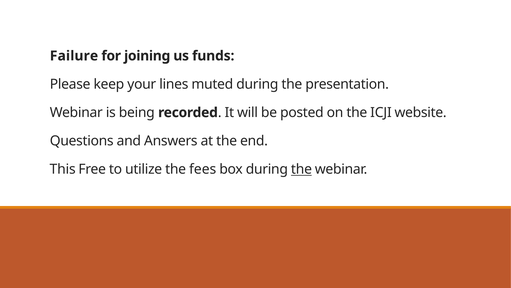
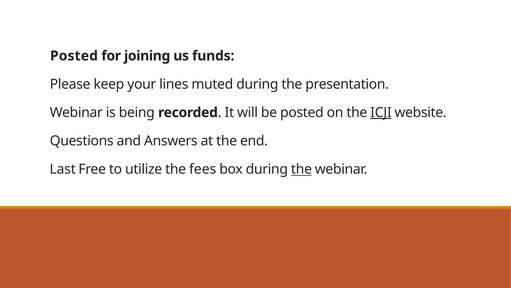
Failure at (74, 56): Failure -> Posted
ICJI underline: none -> present
This: This -> Last
